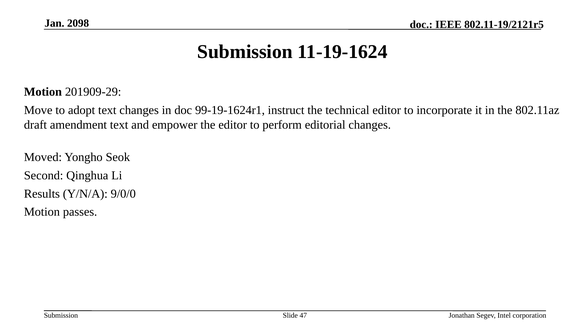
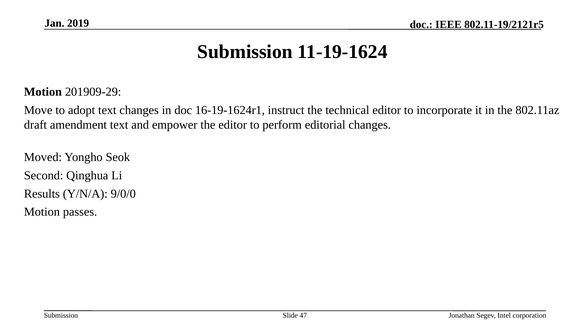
2098: 2098 -> 2019
99-19-1624r1: 99-19-1624r1 -> 16-19-1624r1
